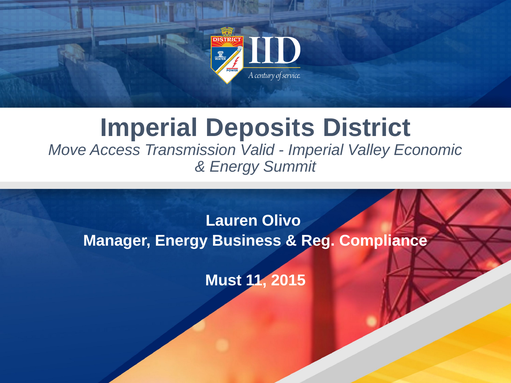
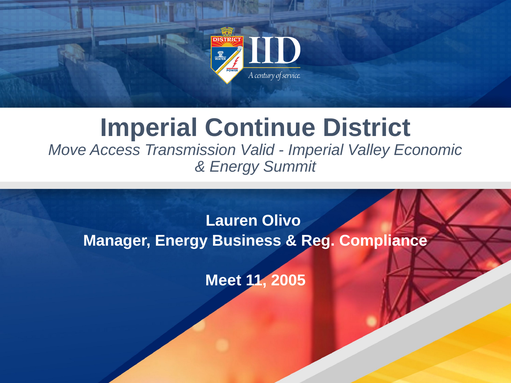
Deposits: Deposits -> Continue
Must: Must -> Meet
2015: 2015 -> 2005
